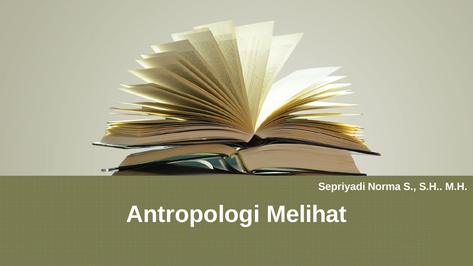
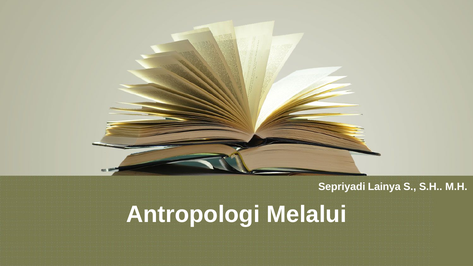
Norma: Norma -> Lainya
Melihat: Melihat -> Melalui
